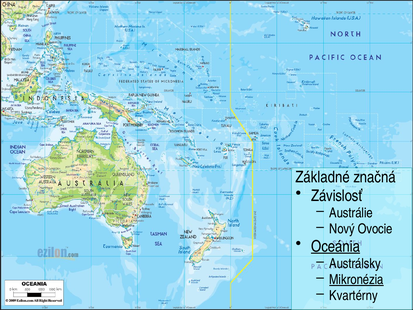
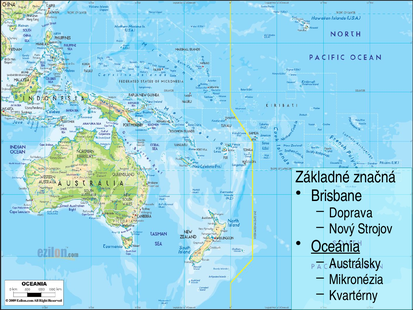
Závislosť: Závislosť -> Brisbane
Austrálie: Austrálie -> Doprava
Ovocie: Ovocie -> Strojov
Mikronézia underline: present -> none
